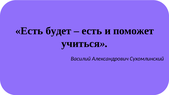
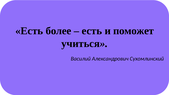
будет: будет -> более
